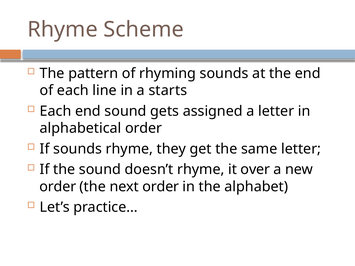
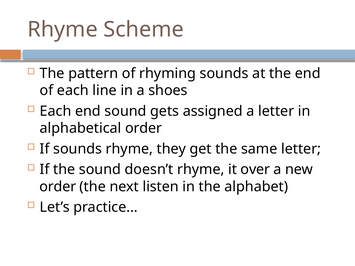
starts: starts -> shoes
next order: order -> listen
